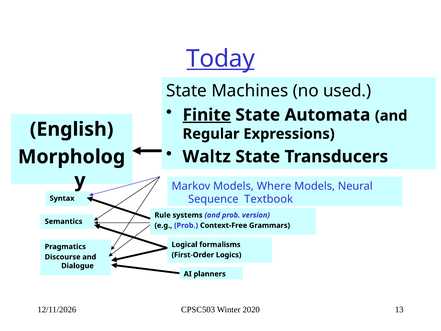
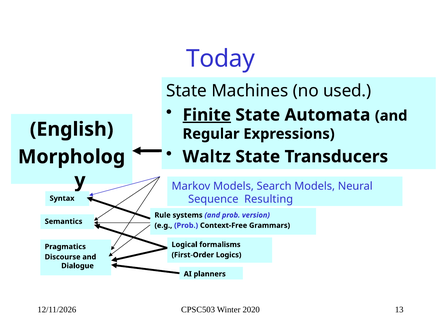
Today underline: present -> none
Where: Where -> Search
Textbook: Textbook -> Resulting
